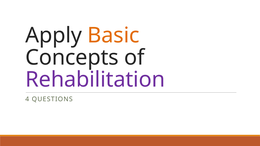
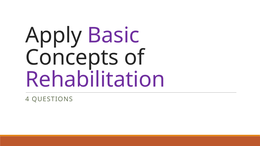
Basic colour: orange -> purple
